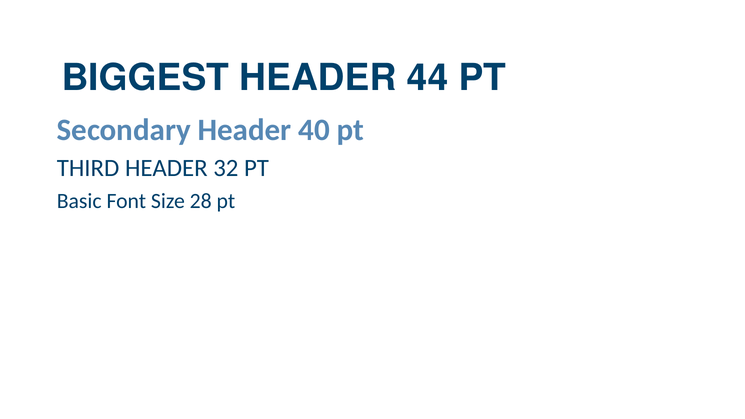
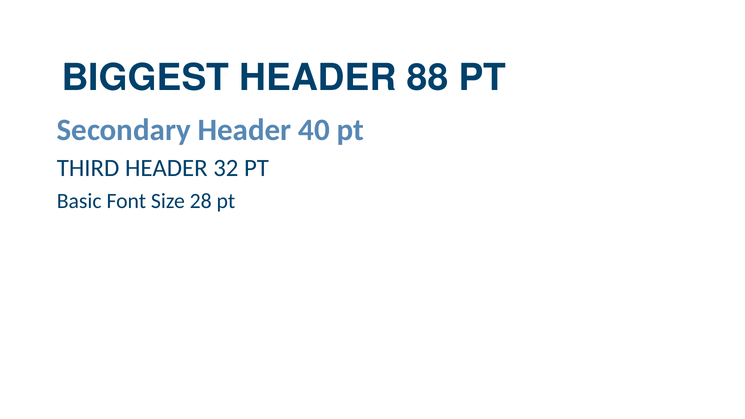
44: 44 -> 88
